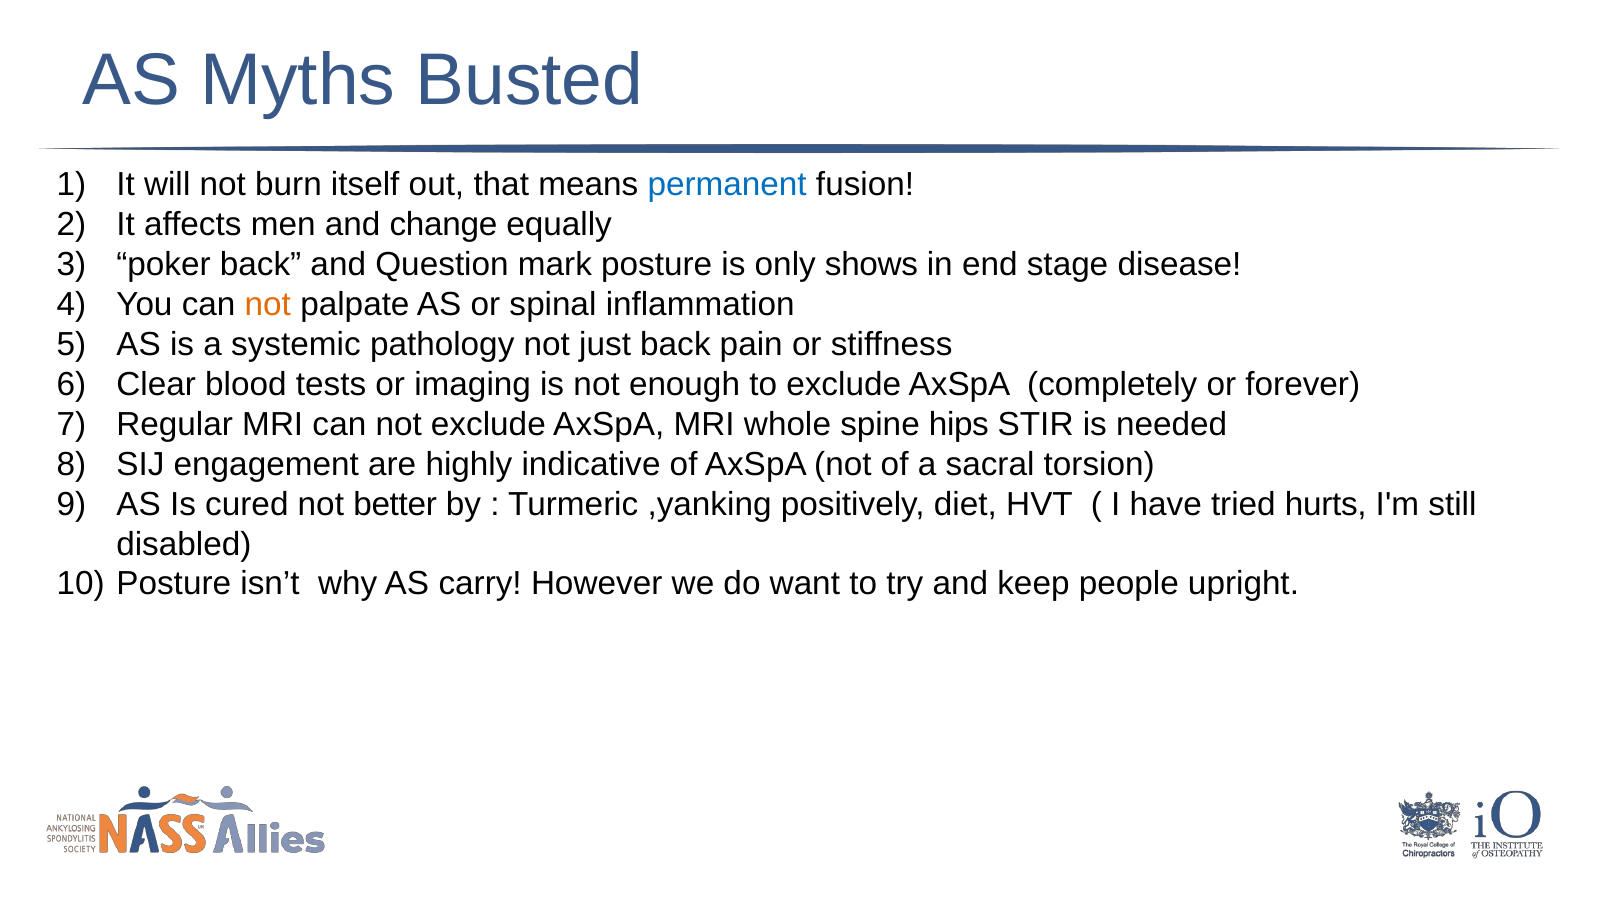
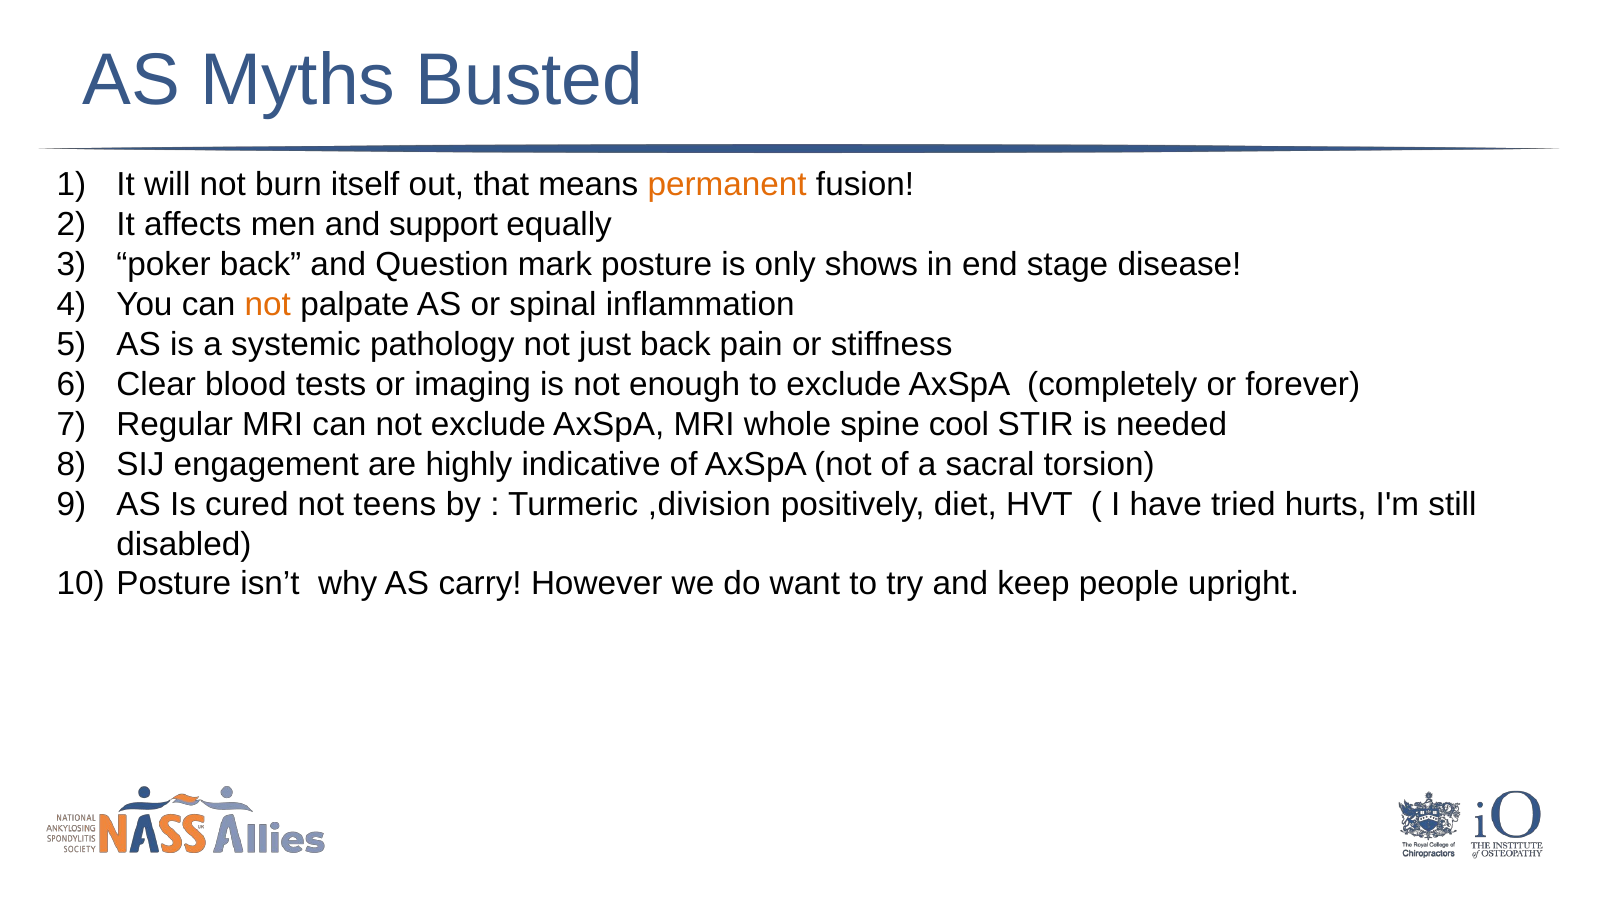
permanent colour: blue -> orange
change: change -> support
hips: hips -> cool
better: better -> teens
,yanking: ,yanking -> ,division
